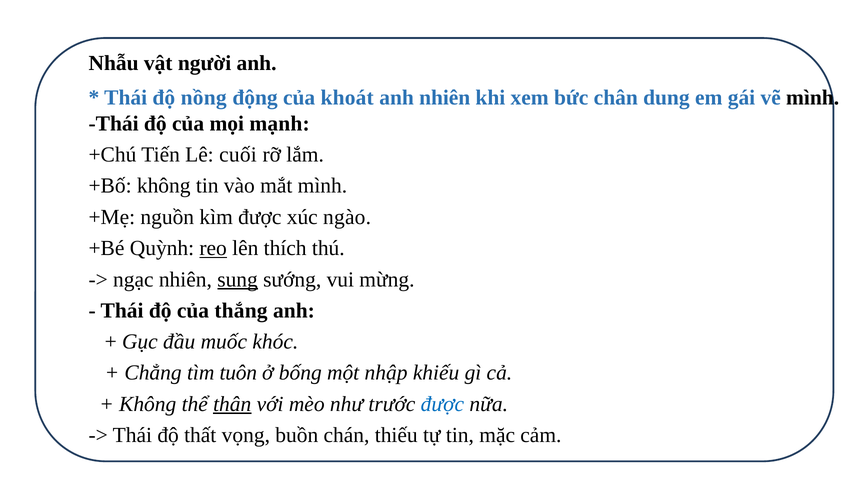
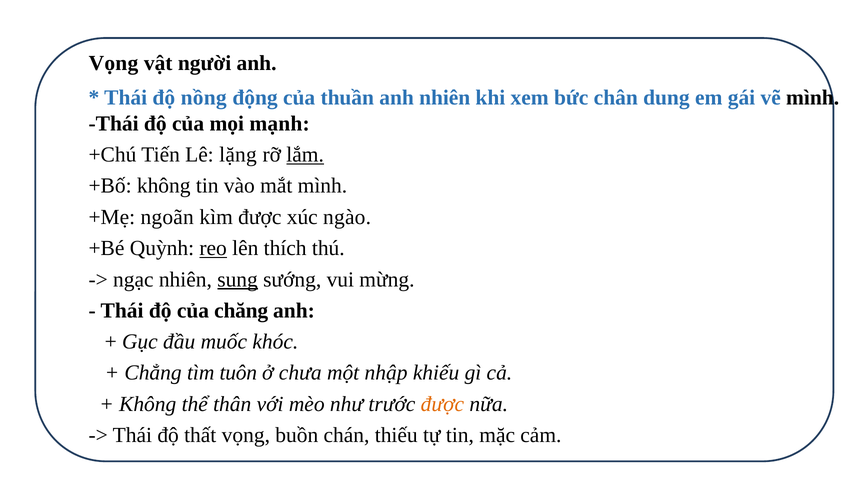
Nhẫu at (114, 63): Nhẫu -> Vọng
khoát: khoát -> thuần
cuối: cuối -> lặng
lắm underline: none -> present
nguồn: nguồn -> ngoãn
thắng: thắng -> chăng
bống: bống -> chưa
thân underline: present -> none
được at (442, 404) colour: blue -> orange
